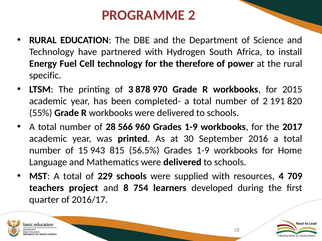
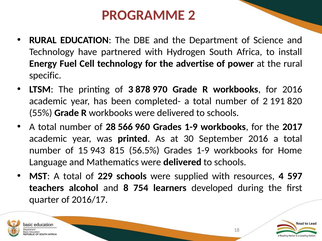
therefore: therefore -> advertise
for 2015: 2015 -> 2016
709: 709 -> 597
project: project -> alcohol
